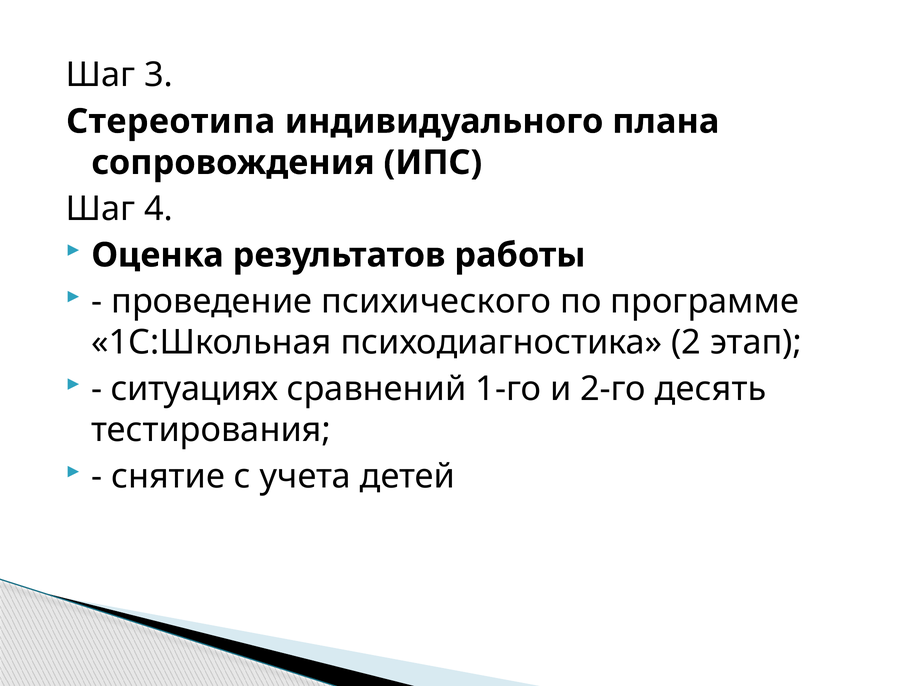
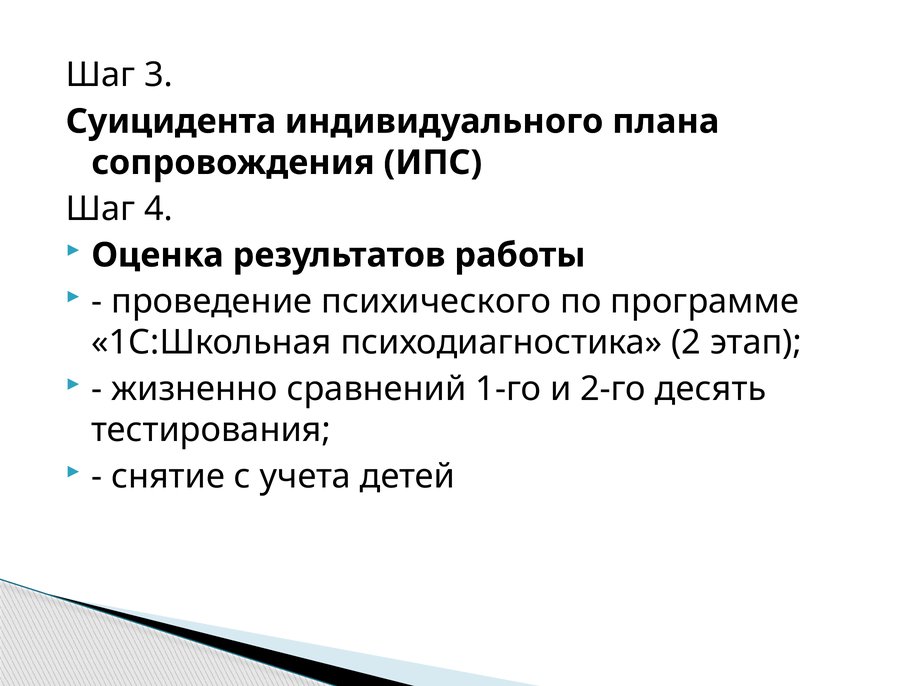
Стереотипа: Стереотипа -> Суицидента
ситуациях: ситуациях -> жизненно
